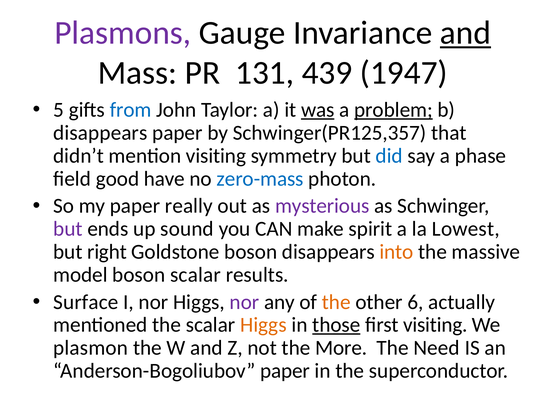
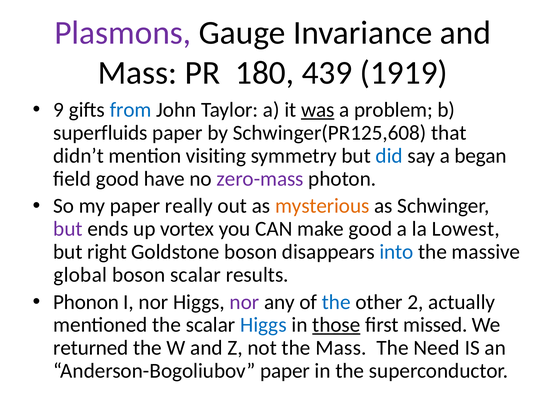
and at (465, 33) underline: present -> none
131: 131 -> 180
1947: 1947 -> 1919
5: 5 -> 9
problem underline: present -> none
disappears at (100, 133): disappears -> superfluids
Schwinger(PR125,357: Schwinger(PR125,357 -> Schwinger(PR125,608
phase: phase -> began
zero-mass colour: blue -> purple
mysterious colour: purple -> orange
sound: sound -> vortex
make spirit: spirit -> good
into colour: orange -> blue
model: model -> global
Surface: Surface -> Phonon
the at (336, 302) colour: orange -> blue
6: 6 -> 2
Higgs at (263, 325) colour: orange -> blue
first visiting: visiting -> missed
plasmon: plasmon -> returned
the More: More -> Mass
